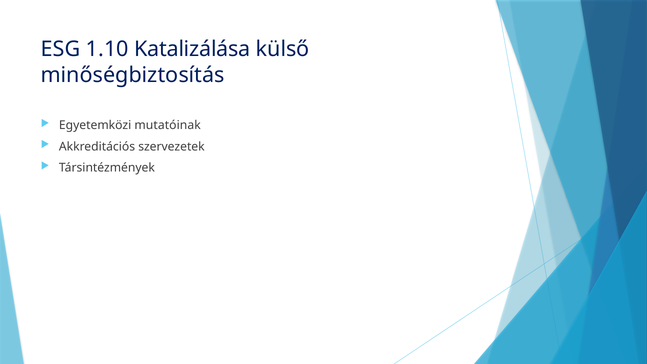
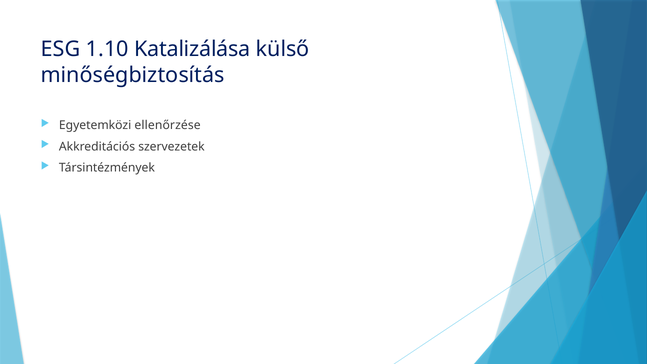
mutatóinak: mutatóinak -> ellenőrzése
